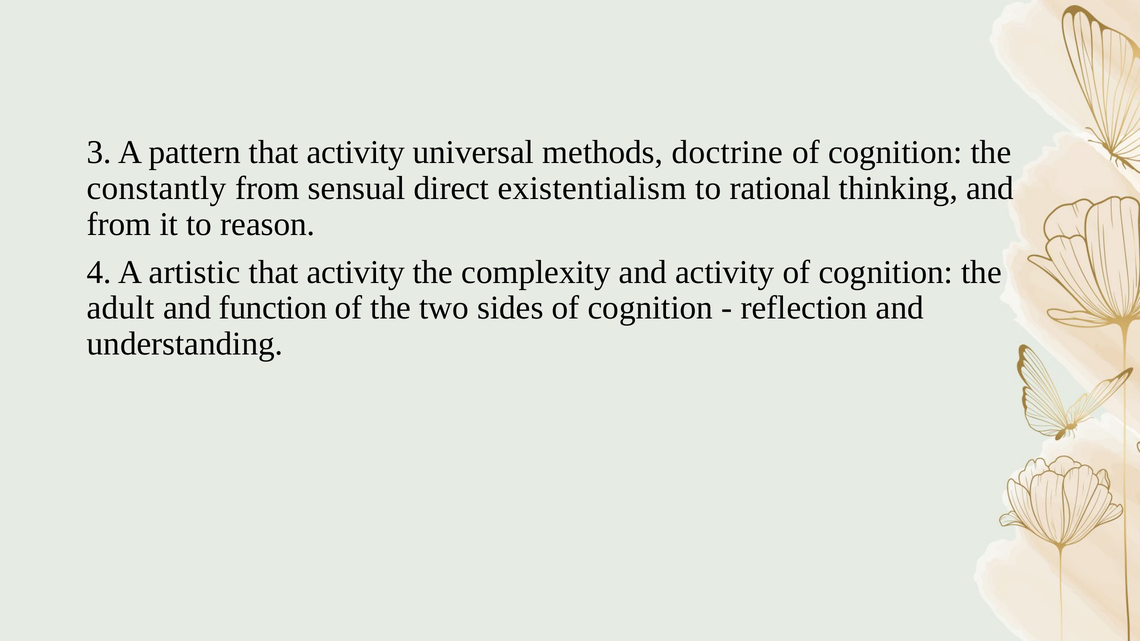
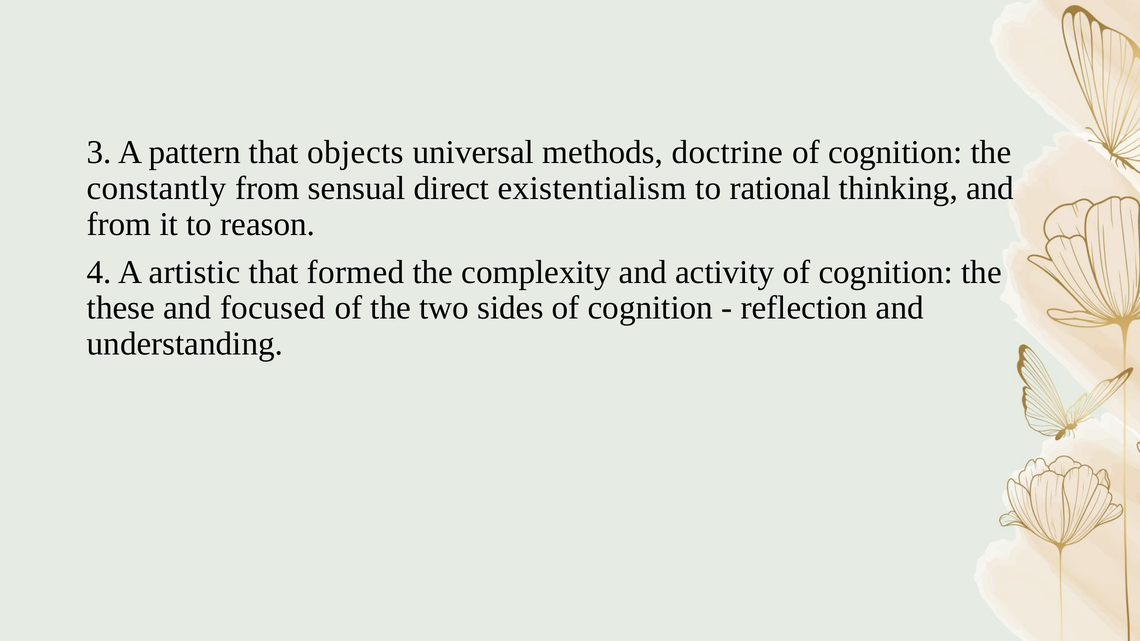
pattern that activity: activity -> objects
activity at (356, 272): activity -> formed
adult: adult -> these
function: function -> focused
